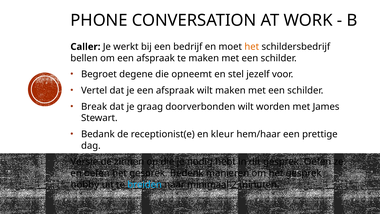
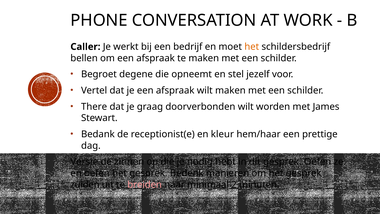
Break: Break -> There
hobby: hobby -> zuiden
breiden colour: light blue -> pink
